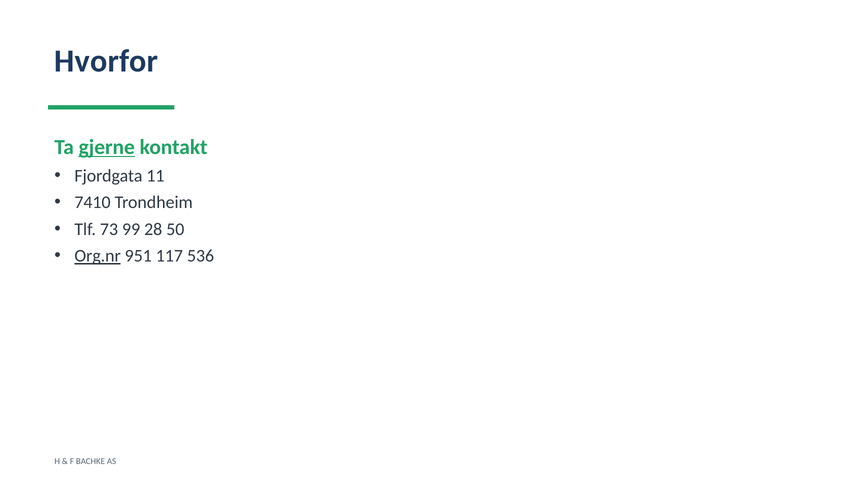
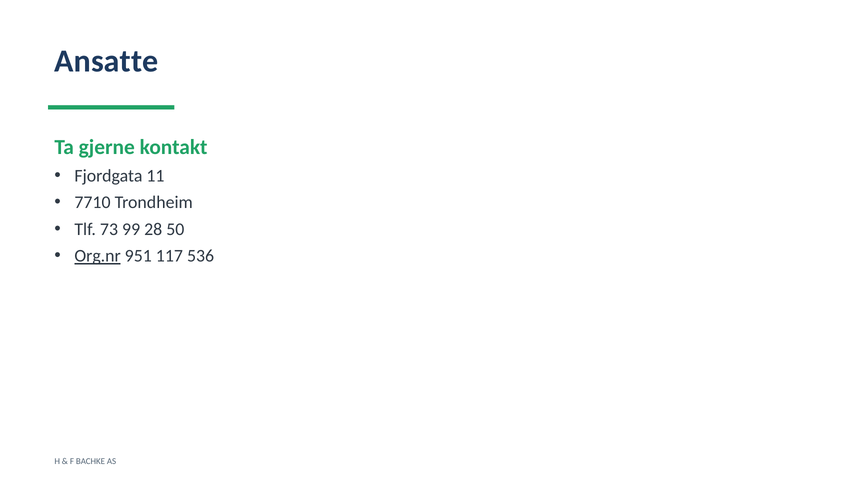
Hvorfor: Hvorfor -> Ansatte
gjerne underline: present -> none
7410: 7410 -> 7710
